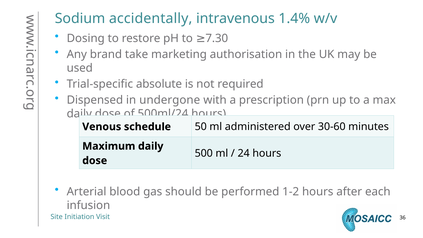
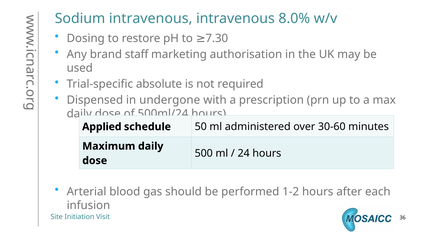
Sodium accidentally: accidentally -> intravenous
1.4%: 1.4% -> 8.0%
take: take -> staff
Venous: Venous -> Applied
